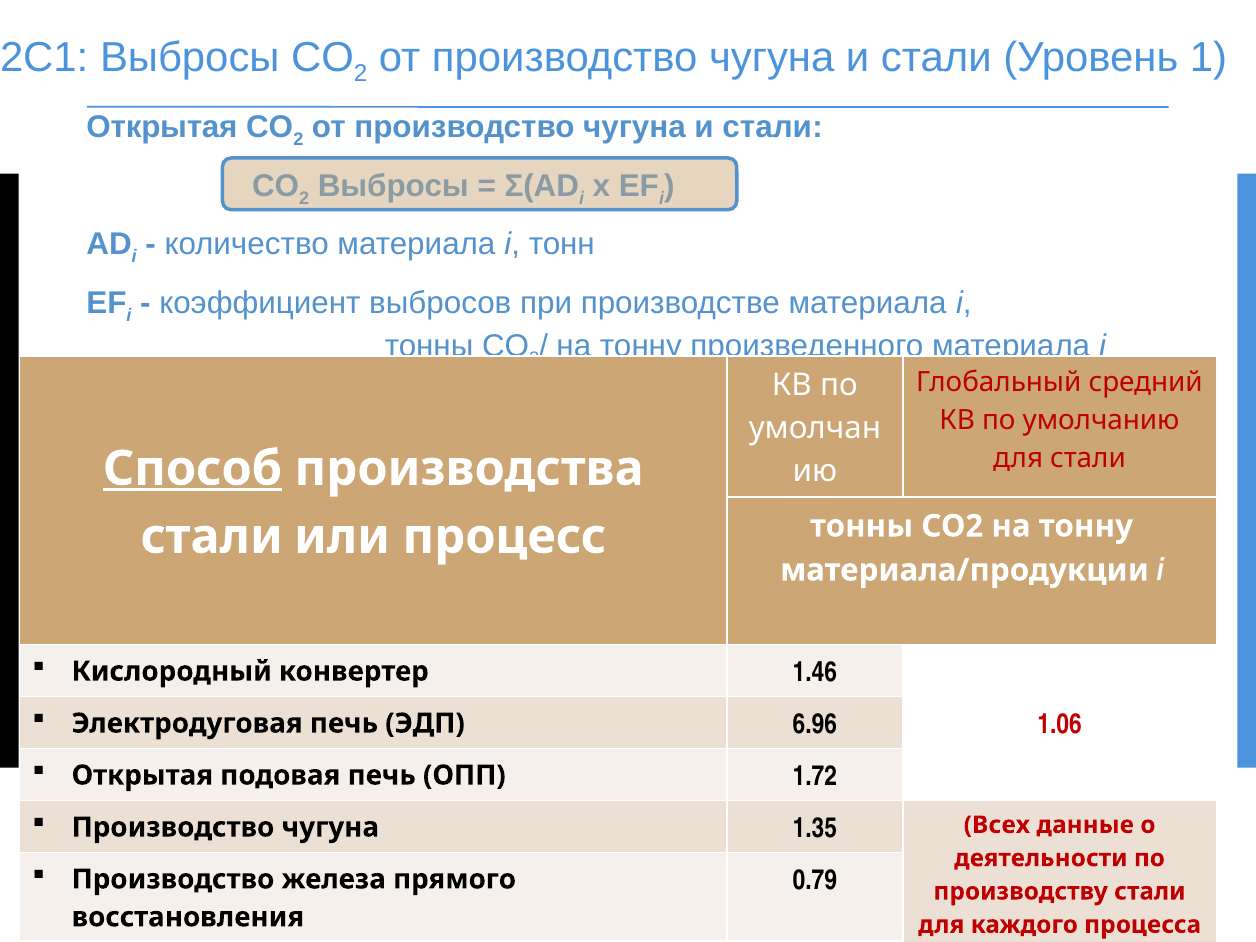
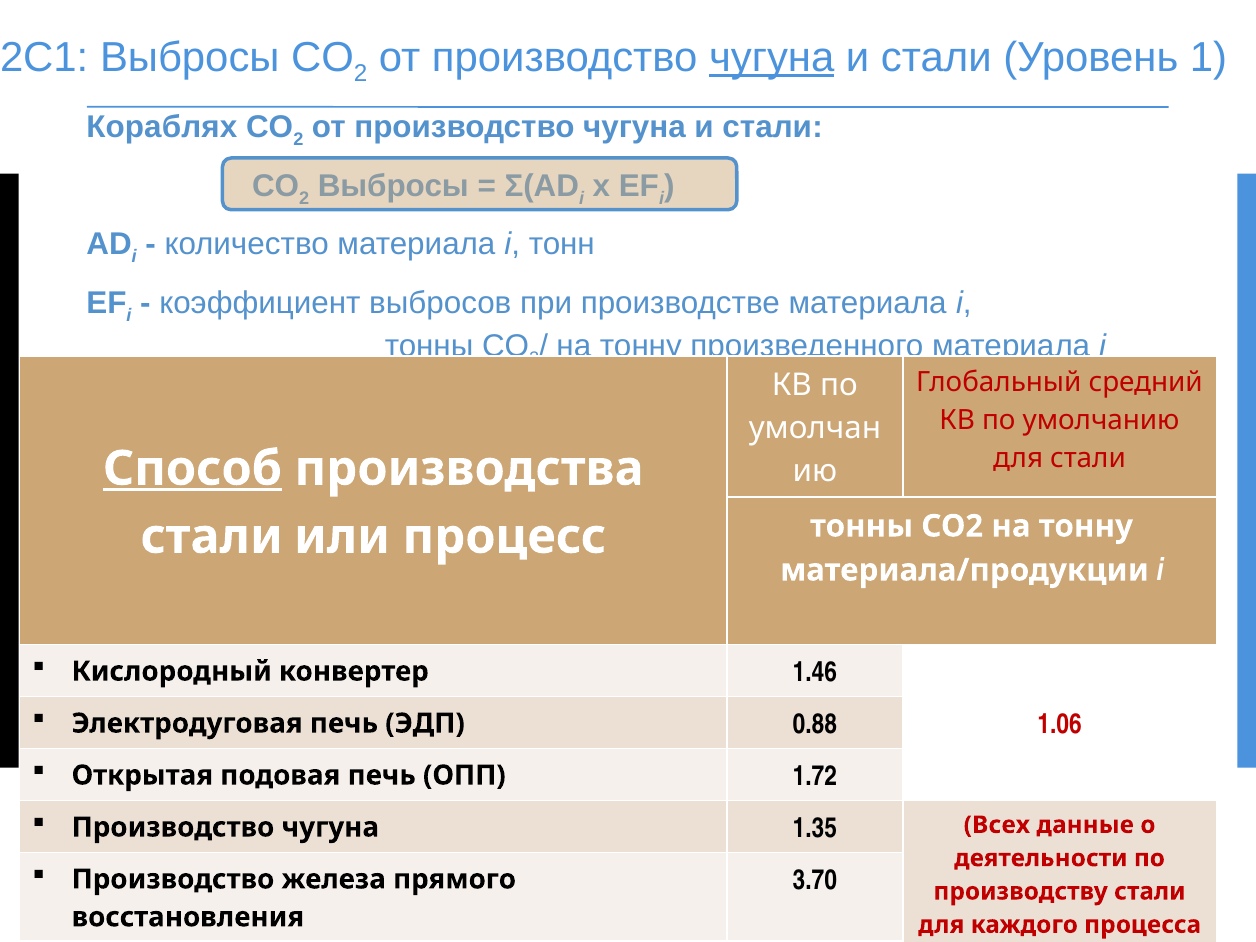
чугуна at (772, 57) underline: none -> present
Открытая at (162, 127): Открытая -> Кораблях
6.96: 6.96 -> 0.88
0.79: 0.79 -> 3.70
